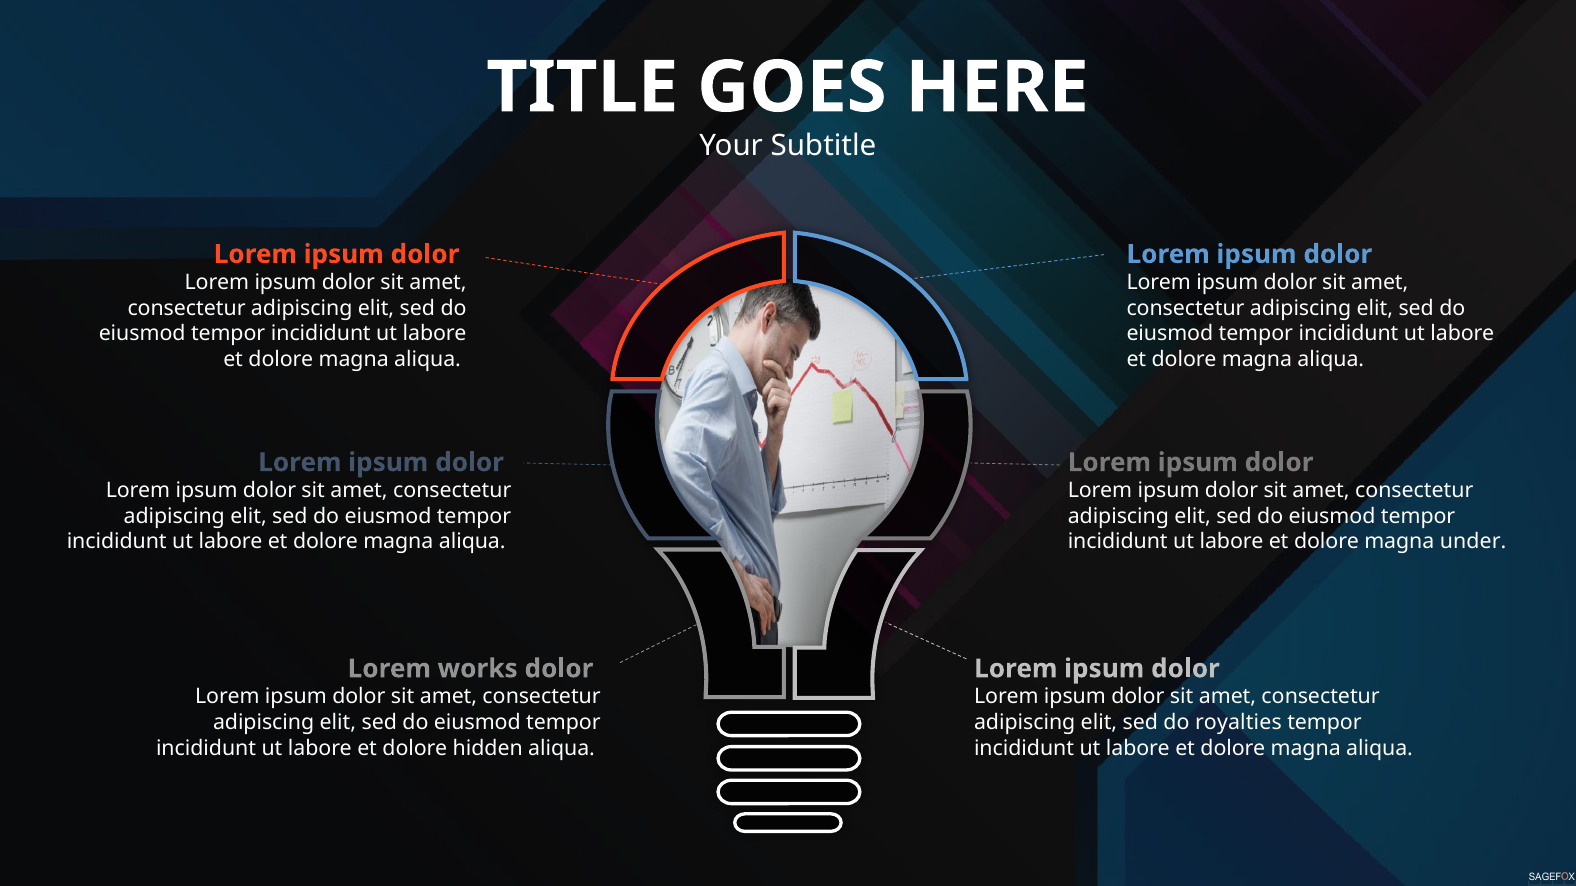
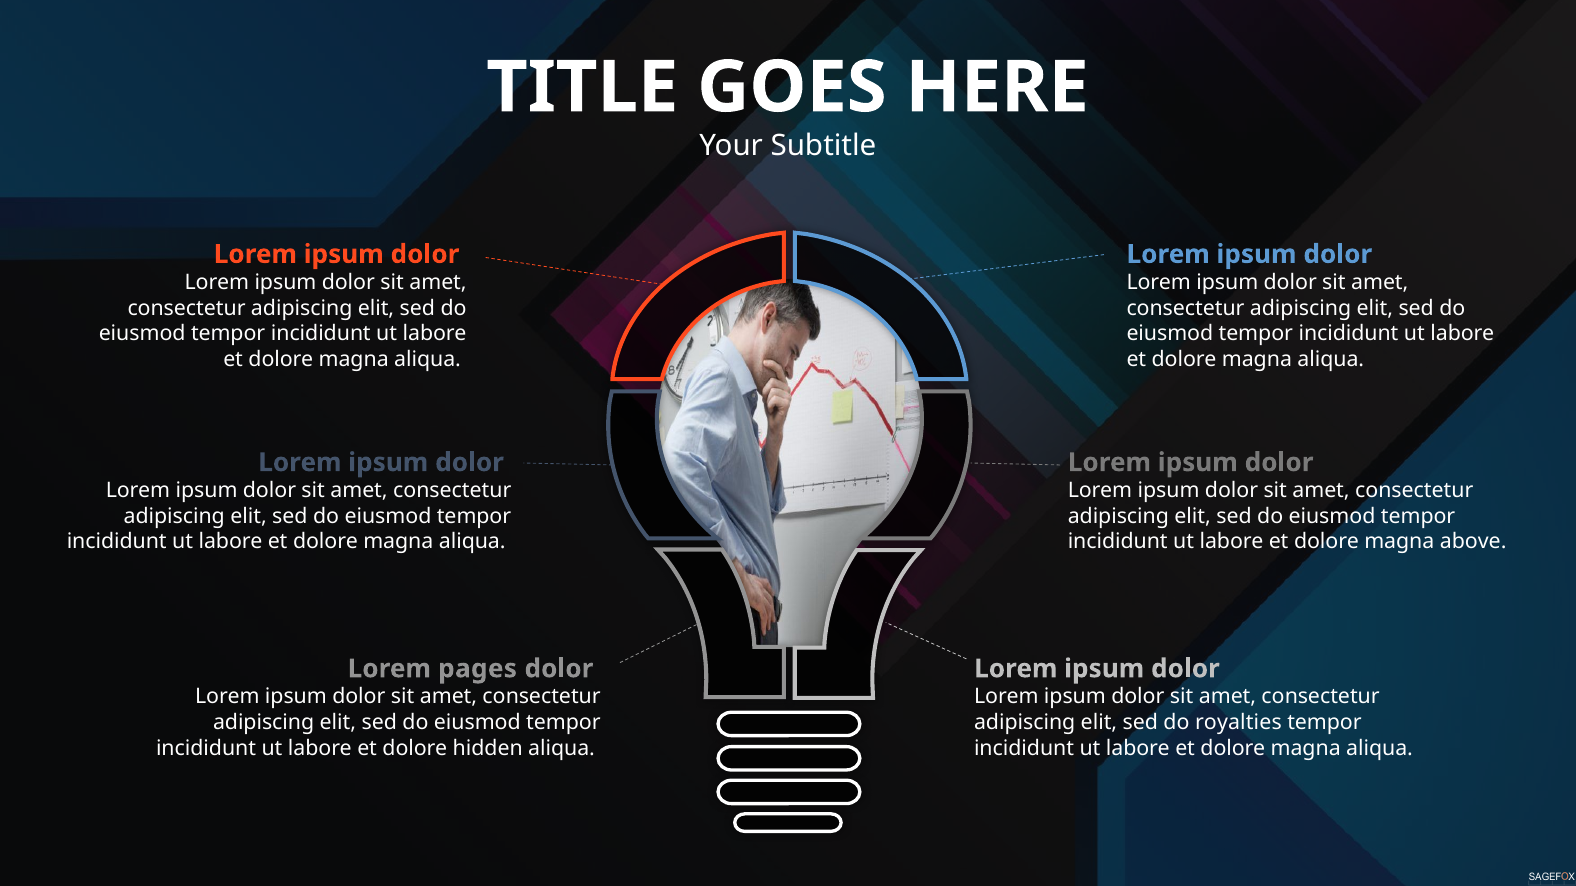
under: under -> above
works: works -> pages
